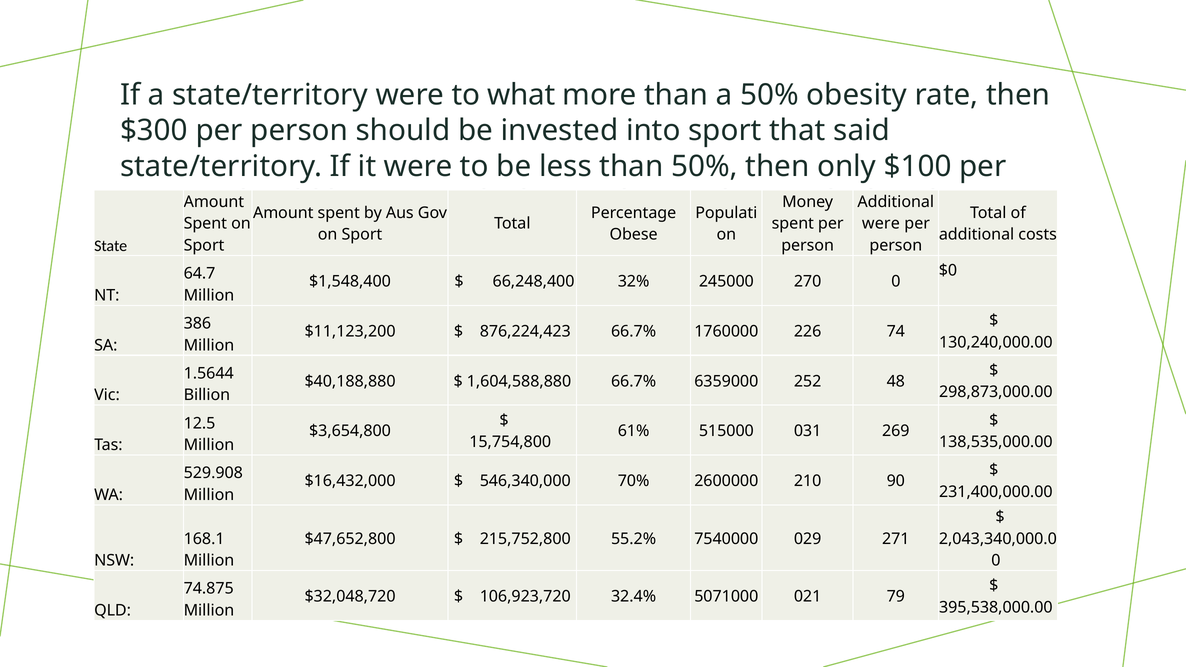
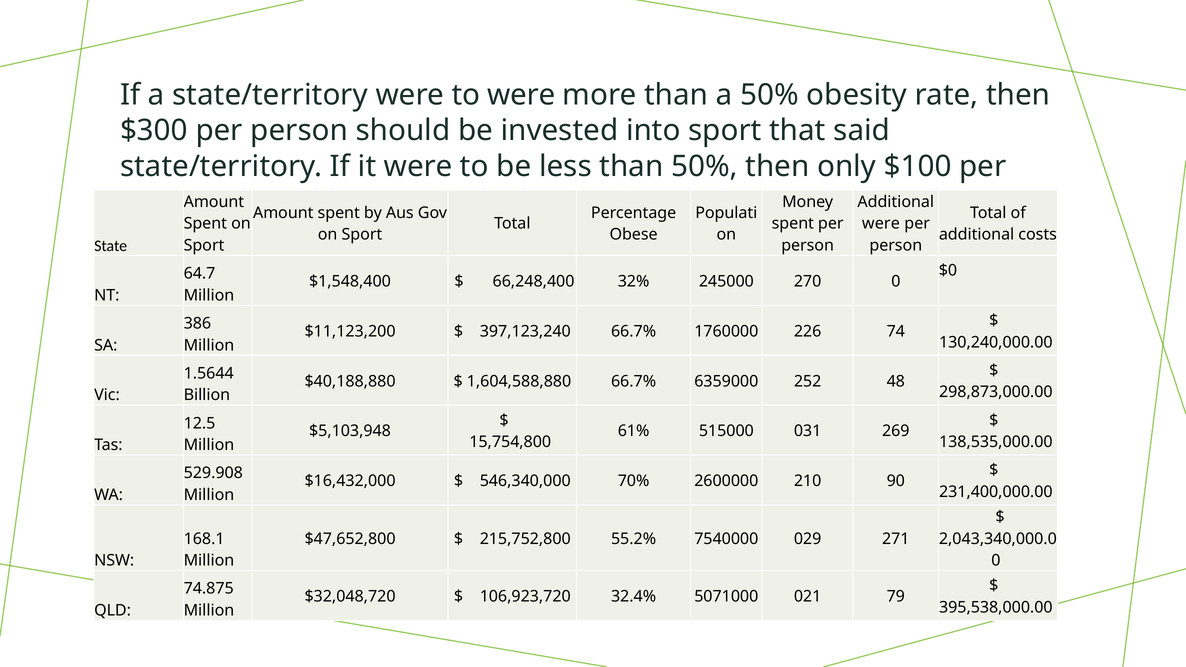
to what: what -> were
876,224,423: 876,224,423 -> 397,123,240
$3,654,800: $3,654,800 -> $5,103,948
